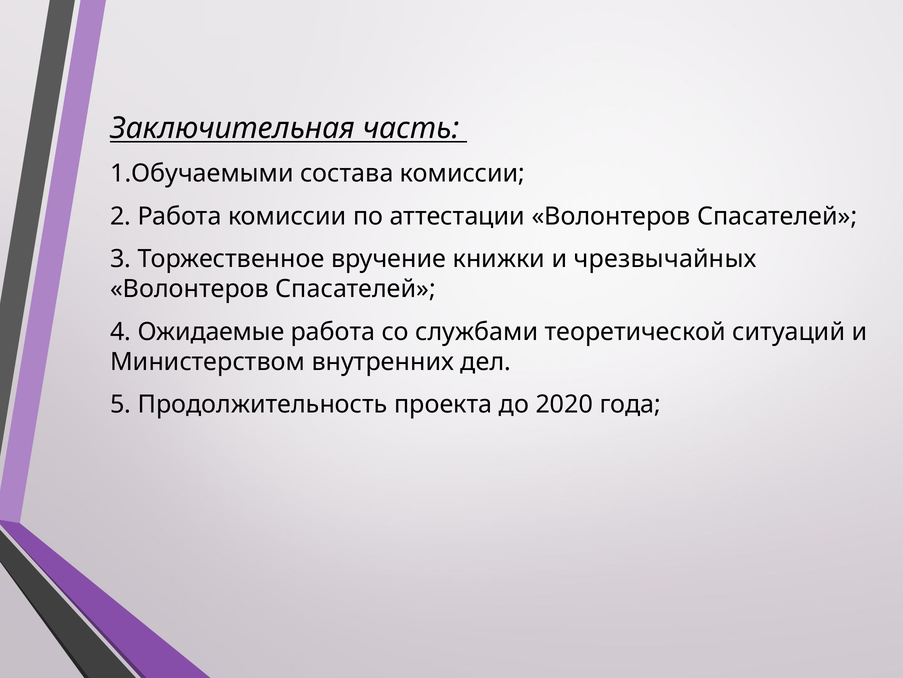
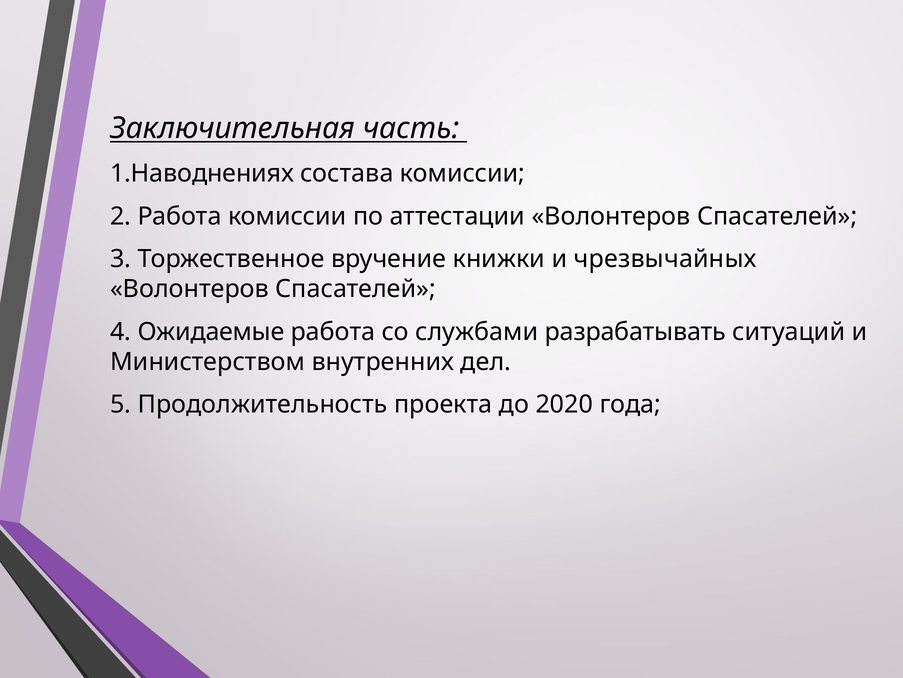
1.Обучаемыми: 1.Обучаемыми -> 1.Наводнениях
теоретической: теоретической -> разрабатывать
